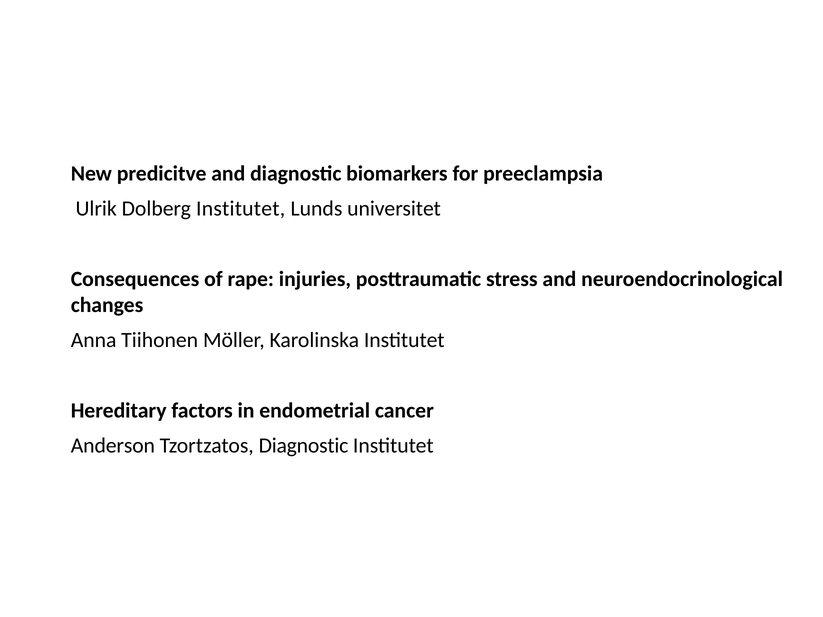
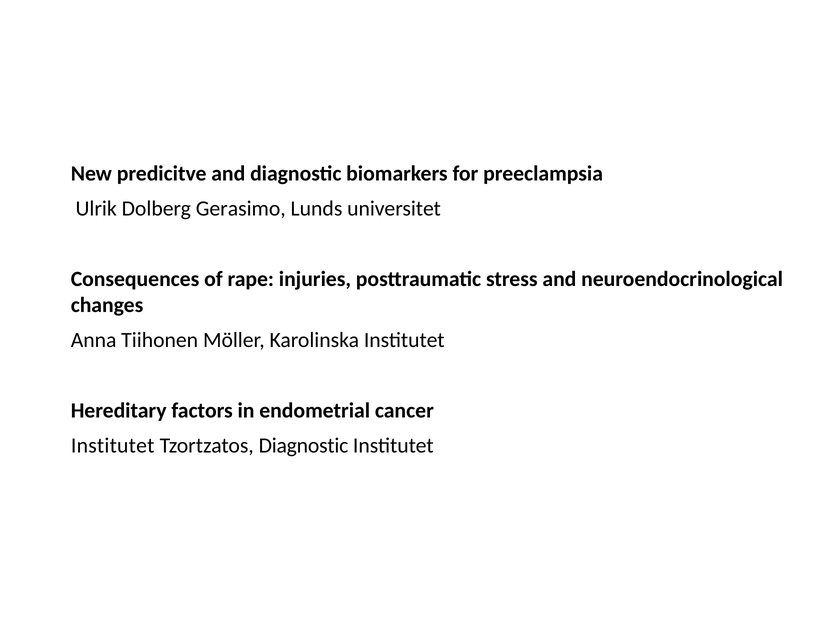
Dolberg Institutet: Institutet -> Gerasimo
Anderson at (113, 446): Anderson -> Institutet
